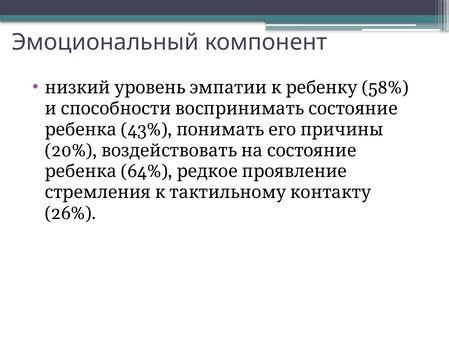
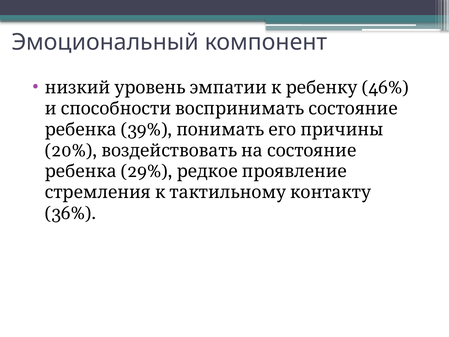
58%: 58% -> 46%
43%: 43% -> 39%
64%: 64% -> 29%
26%: 26% -> 36%
